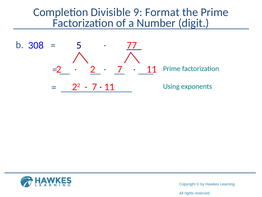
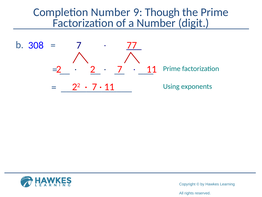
Completion Divisible: Divisible -> Number
Format: Format -> Though
5 at (79, 45): 5 -> 7
